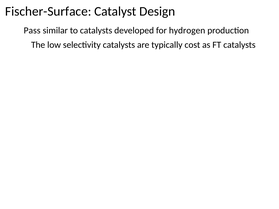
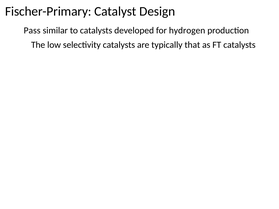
Fischer-Surface: Fischer-Surface -> Fischer-Primary
cost: cost -> that
